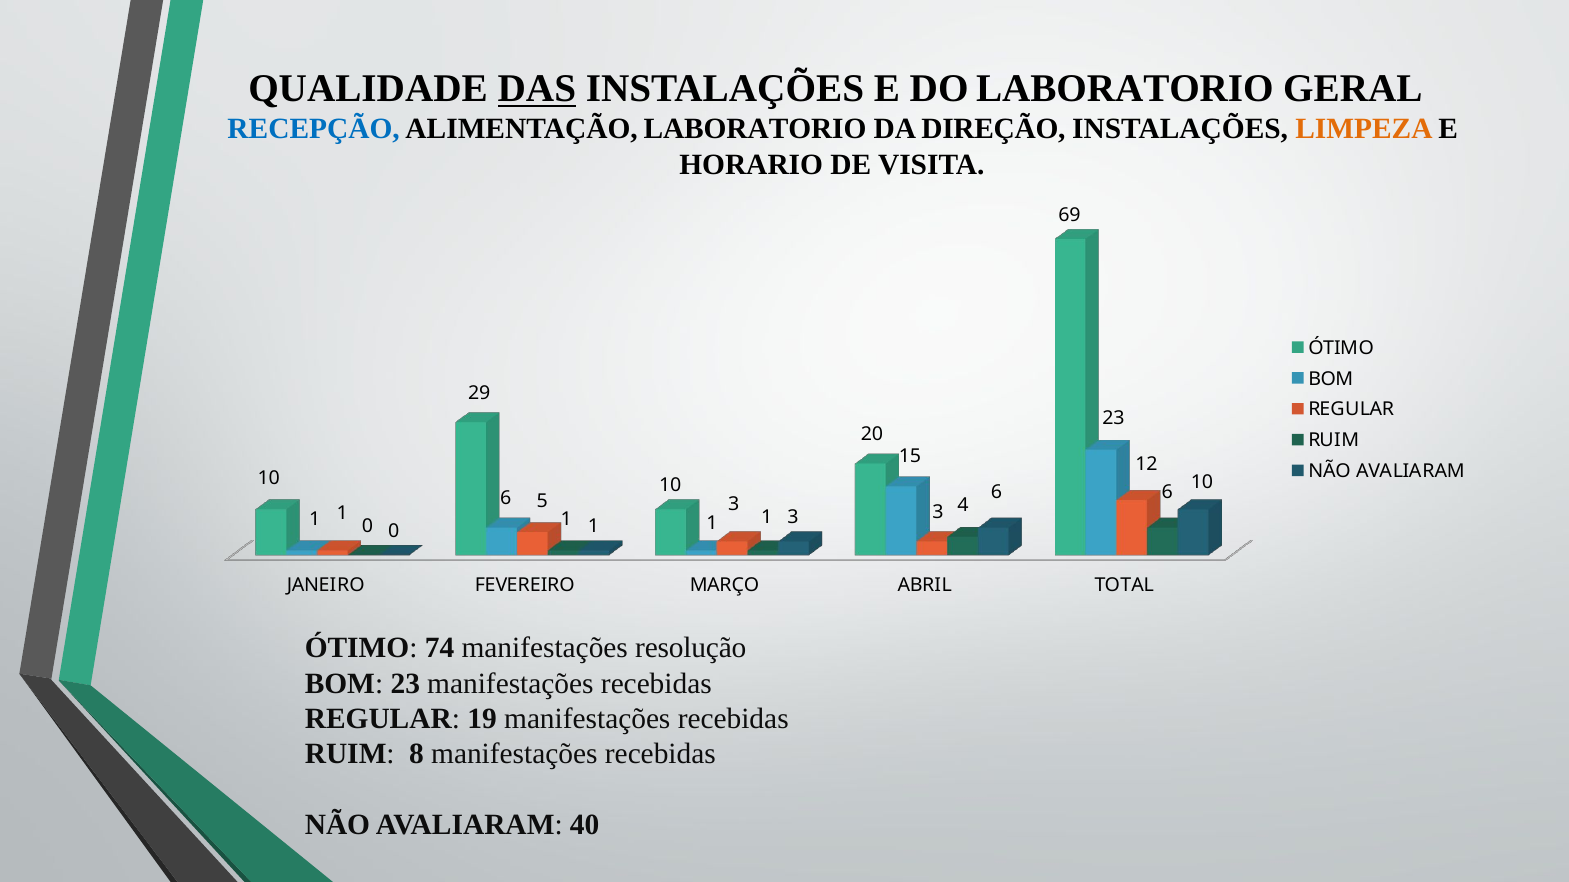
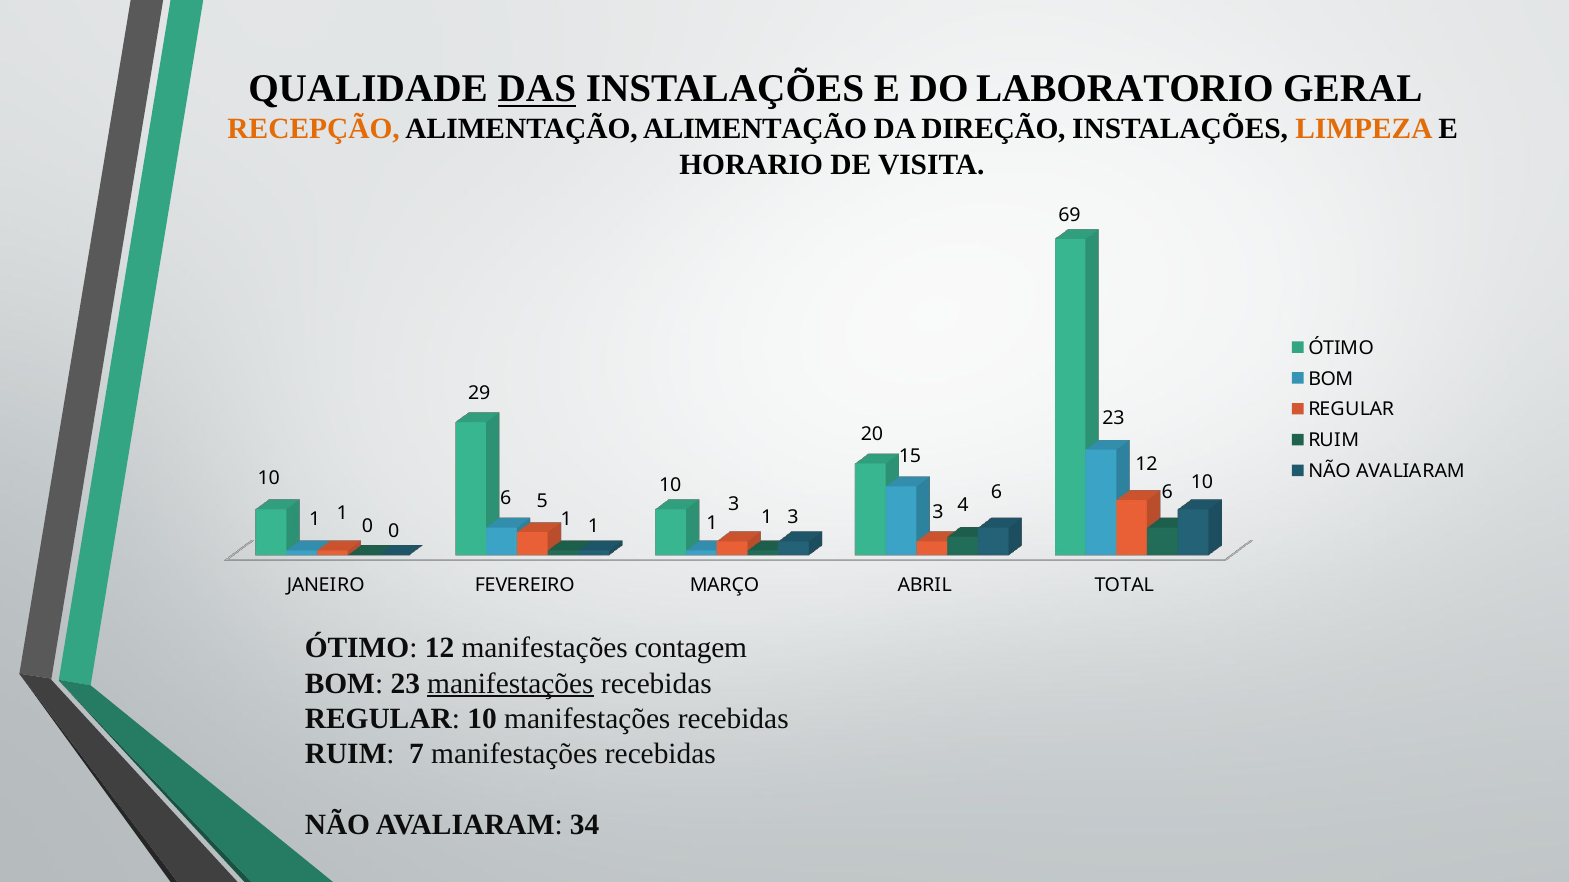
RECEPÇÃO colour: blue -> orange
ALIMENTAÇÃO LABORATORIO: LABORATORIO -> ALIMENTAÇÃO
ÓTIMO 74: 74 -> 12
resolução: resolução -> contagem
manifestações at (510, 684) underline: none -> present
REGULAR 19: 19 -> 10
8: 8 -> 7
40: 40 -> 34
